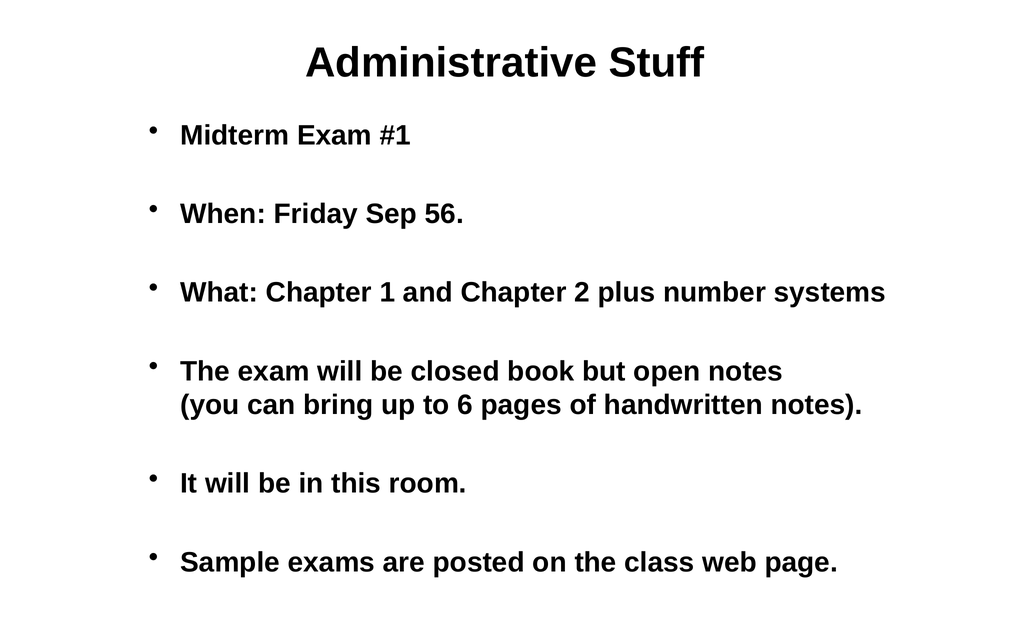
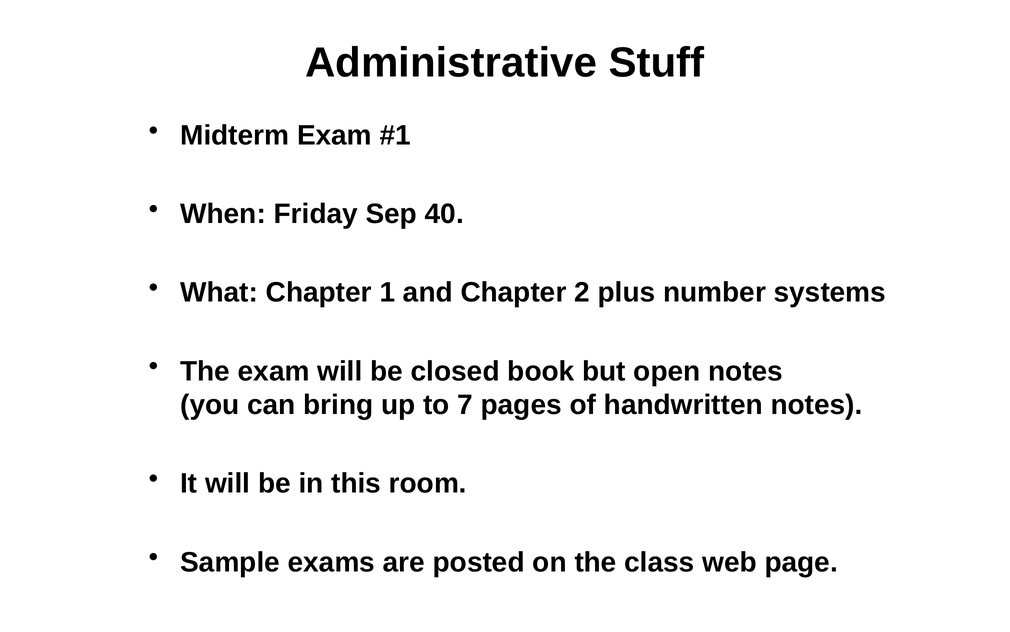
56: 56 -> 40
6: 6 -> 7
